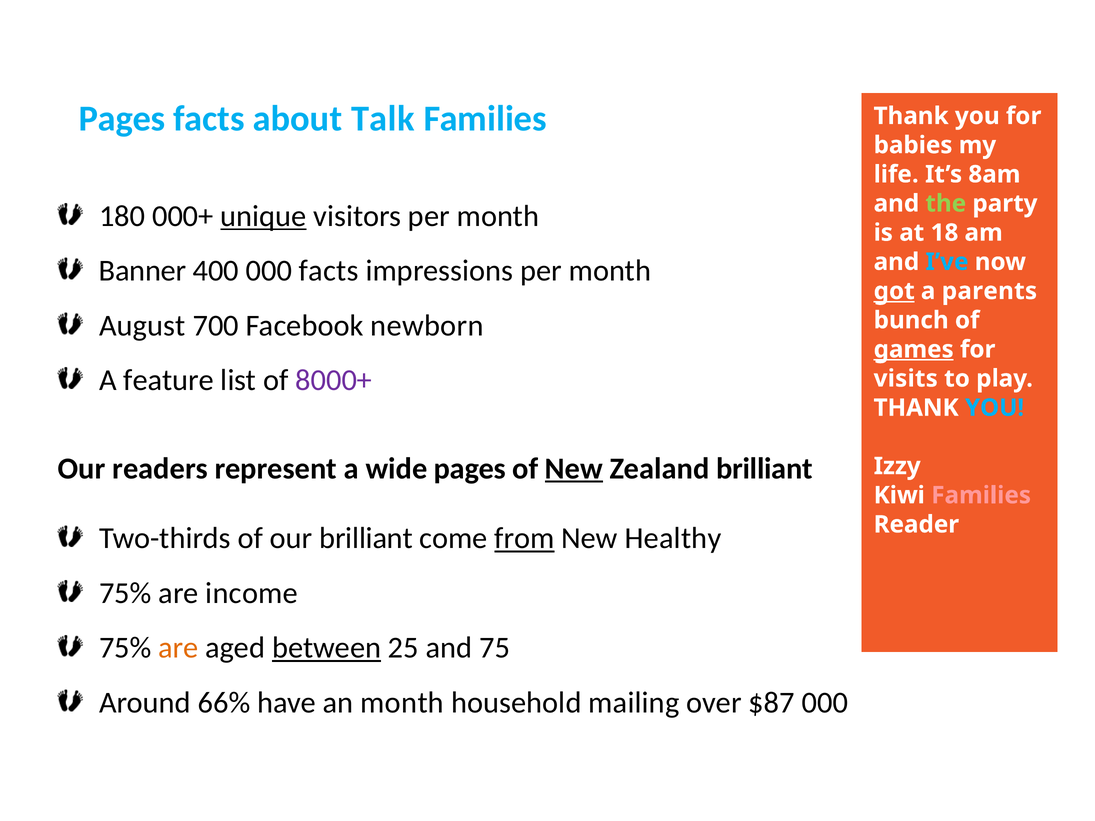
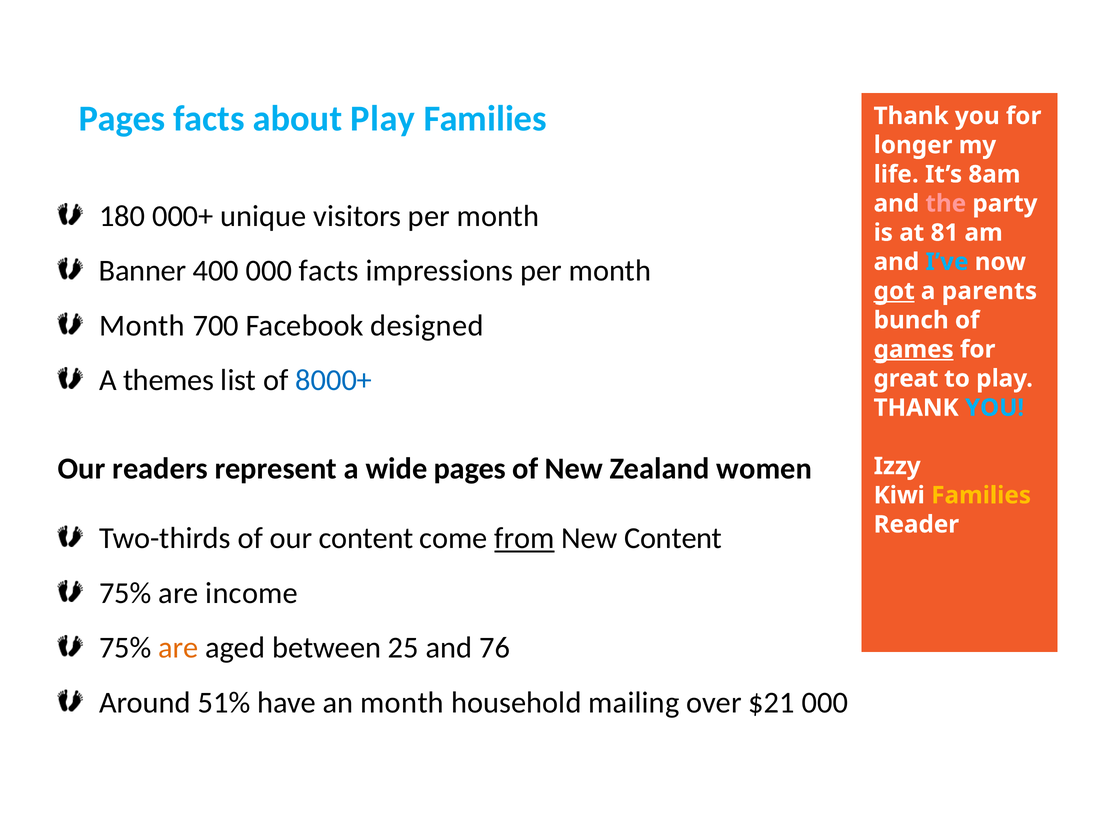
about Talk: Talk -> Play
babies: babies -> longer
the colour: light green -> pink
unique underline: present -> none
18: 18 -> 81
August at (142, 326): August -> Month
newborn: newborn -> designed
feature: feature -> themes
8000+ colour: purple -> blue
visits: visits -> great
New at (574, 469) underline: present -> none
Zealand brilliant: brilliant -> women
Families at (981, 495) colour: pink -> yellow
our brilliant: brilliant -> content
New Healthy: Healthy -> Content
between underline: present -> none
75: 75 -> 76
66%: 66% -> 51%
$87: $87 -> $21
